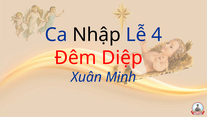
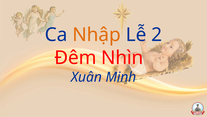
Nhập colour: black -> orange
4: 4 -> 2
Diệp: Diệp -> Nhìn
